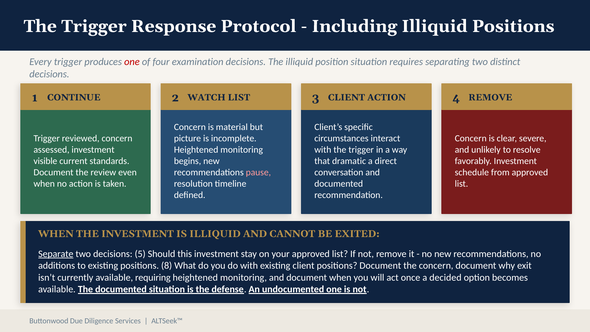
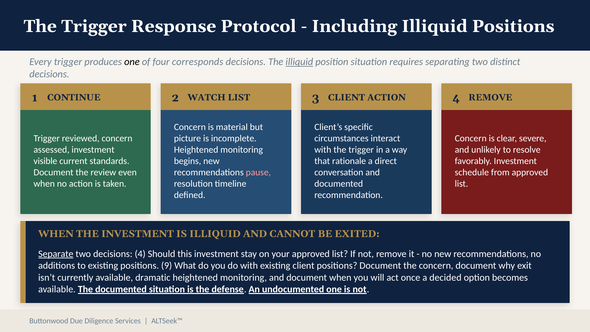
one at (132, 62) colour: red -> black
examination: examination -> corresponds
illiquid at (299, 62) underline: none -> present
dramatic: dramatic -> rationale
decisions 5: 5 -> 4
8: 8 -> 9
requiring: requiring -> dramatic
